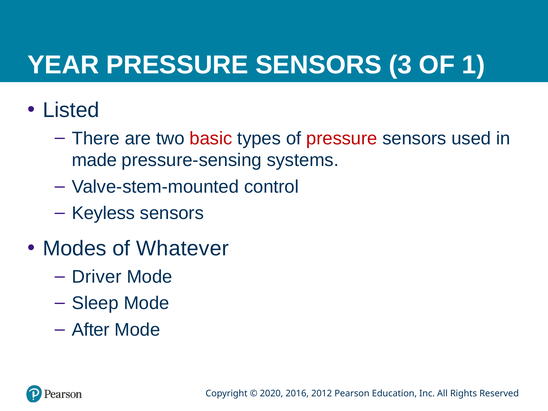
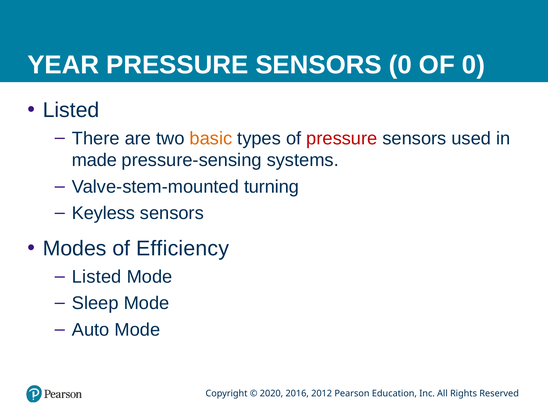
SENSORS 3: 3 -> 0
OF 1: 1 -> 0
basic colour: red -> orange
control: control -> turning
Whatever: Whatever -> Efficiency
Driver at (97, 277): Driver -> Listed
After: After -> Auto
